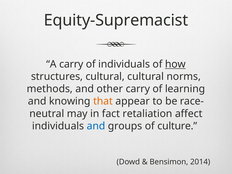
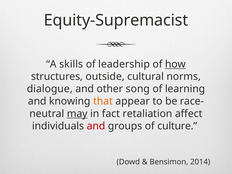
A carry: carry -> skills
of individuals: individuals -> leadership
structures cultural: cultural -> outside
methods: methods -> dialogue
other carry: carry -> song
may underline: none -> present
and at (96, 126) colour: blue -> red
